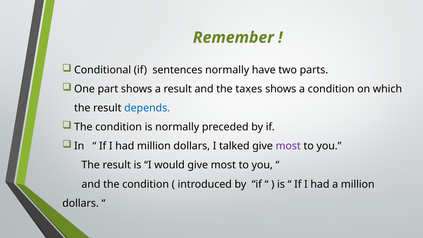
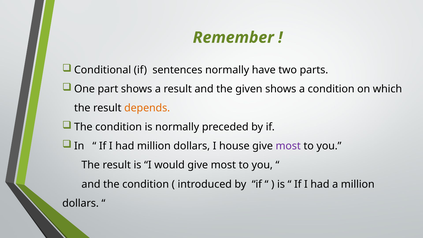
taxes: taxes -> given
depends colour: blue -> orange
talked: talked -> house
